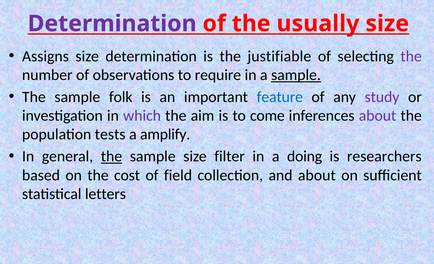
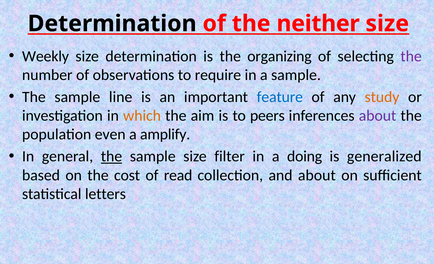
Determination at (112, 24) colour: purple -> black
usually: usually -> neither
Assigns: Assigns -> Weekly
justifiable: justifiable -> organizing
sample at (296, 75) underline: present -> none
folk: folk -> line
study colour: purple -> orange
which colour: purple -> orange
come: come -> peers
tests: tests -> even
researchers: researchers -> generalized
field: field -> read
